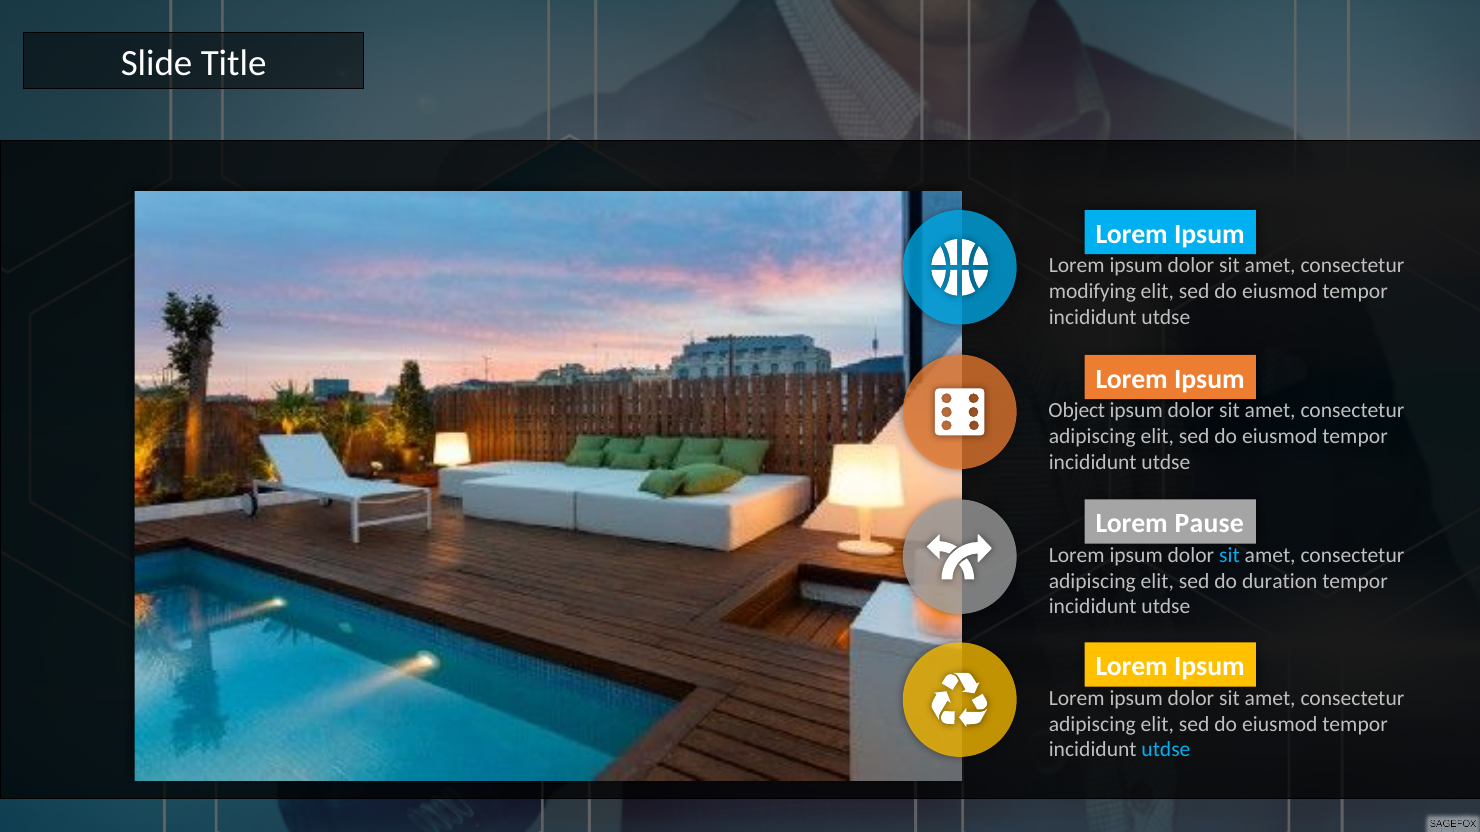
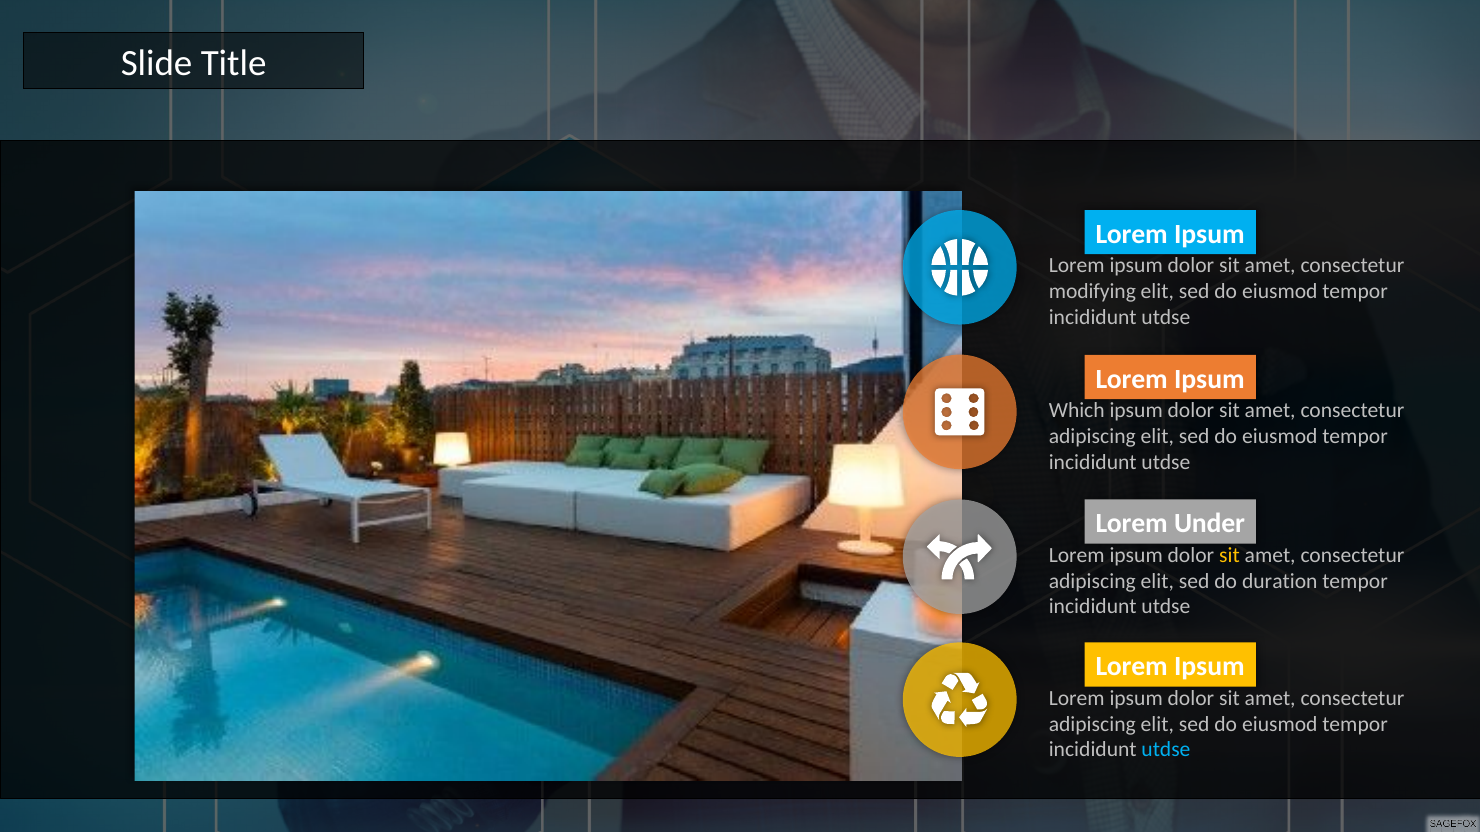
Object: Object -> Which
Pause: Pause -> Under
sit at (1230, 555) colour: light blue -> yellow
